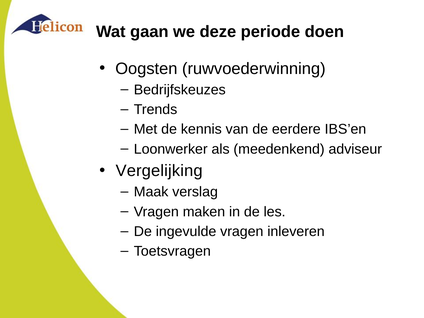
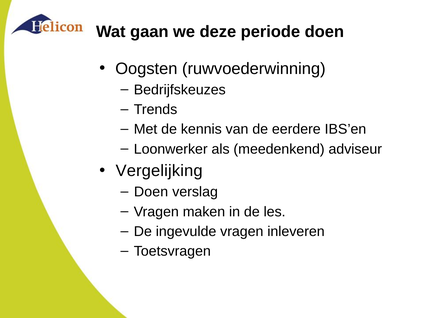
Maak at (151, 192): Maak -> Doen
